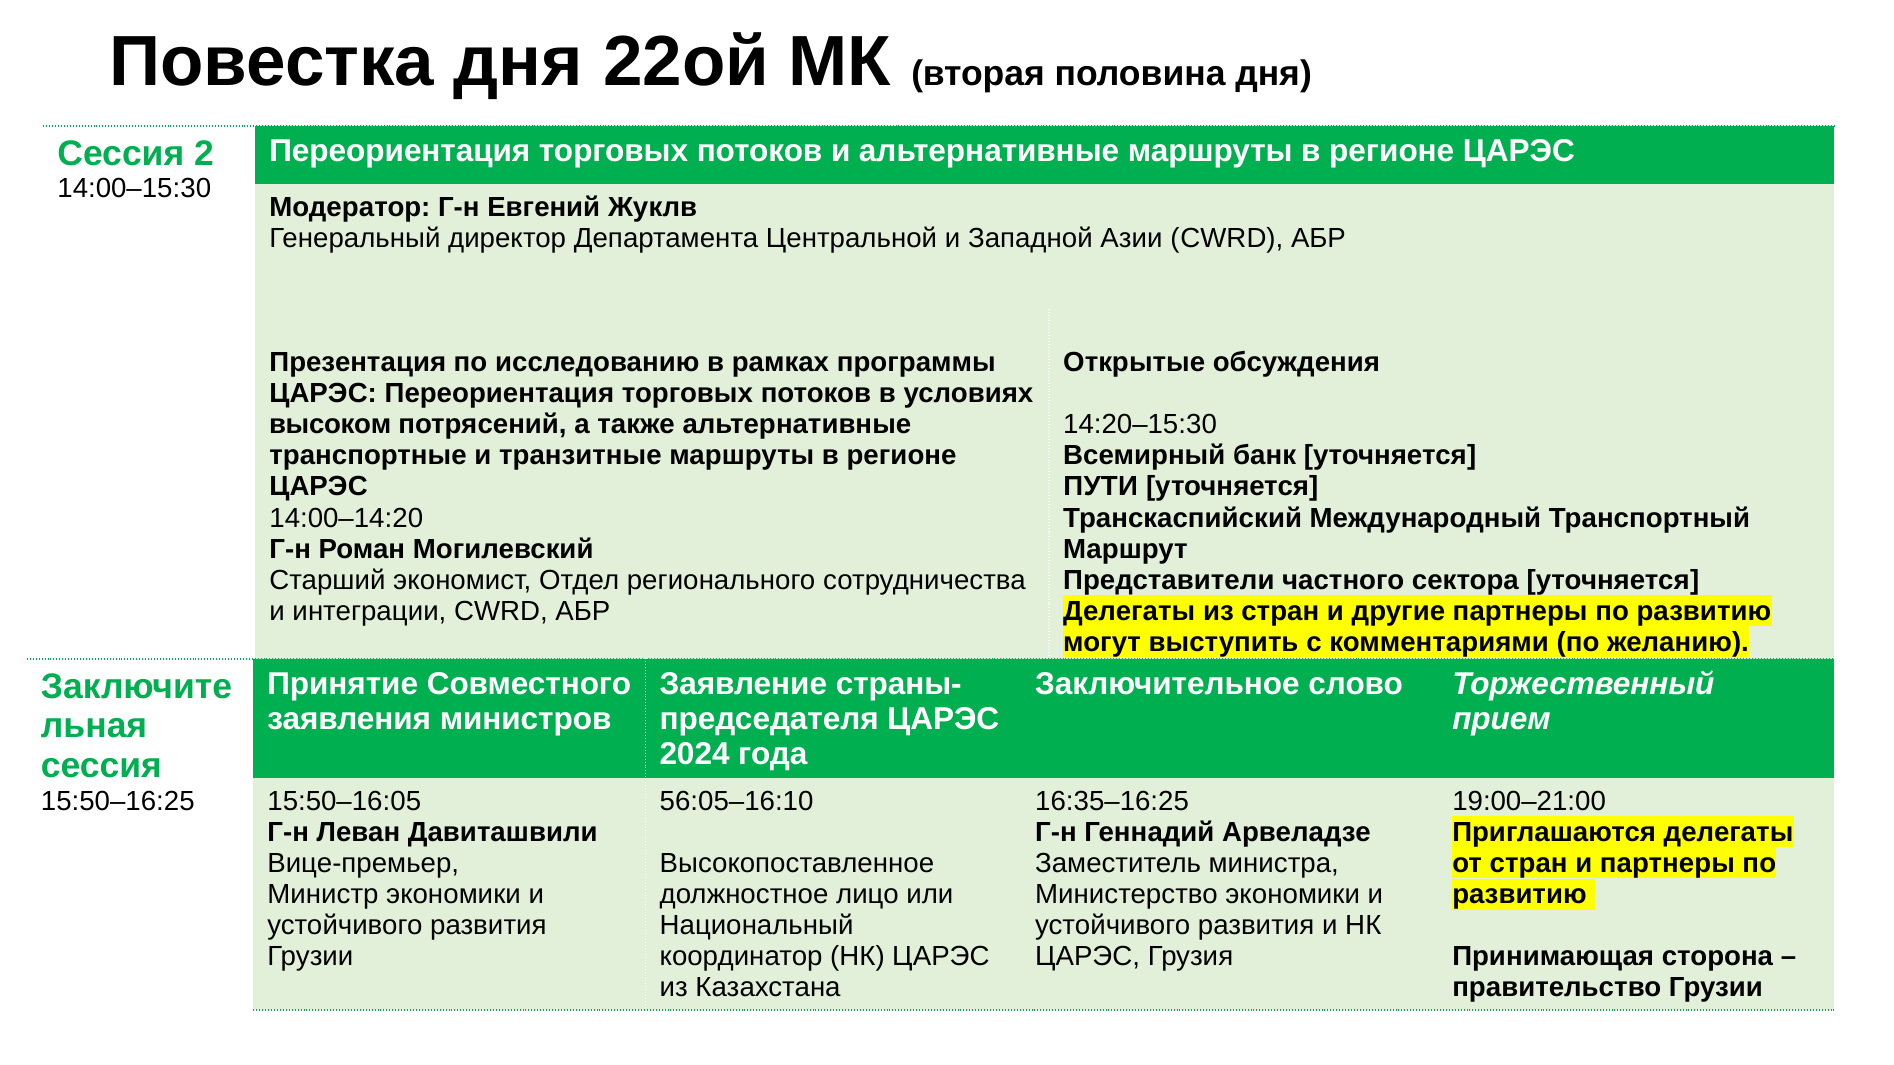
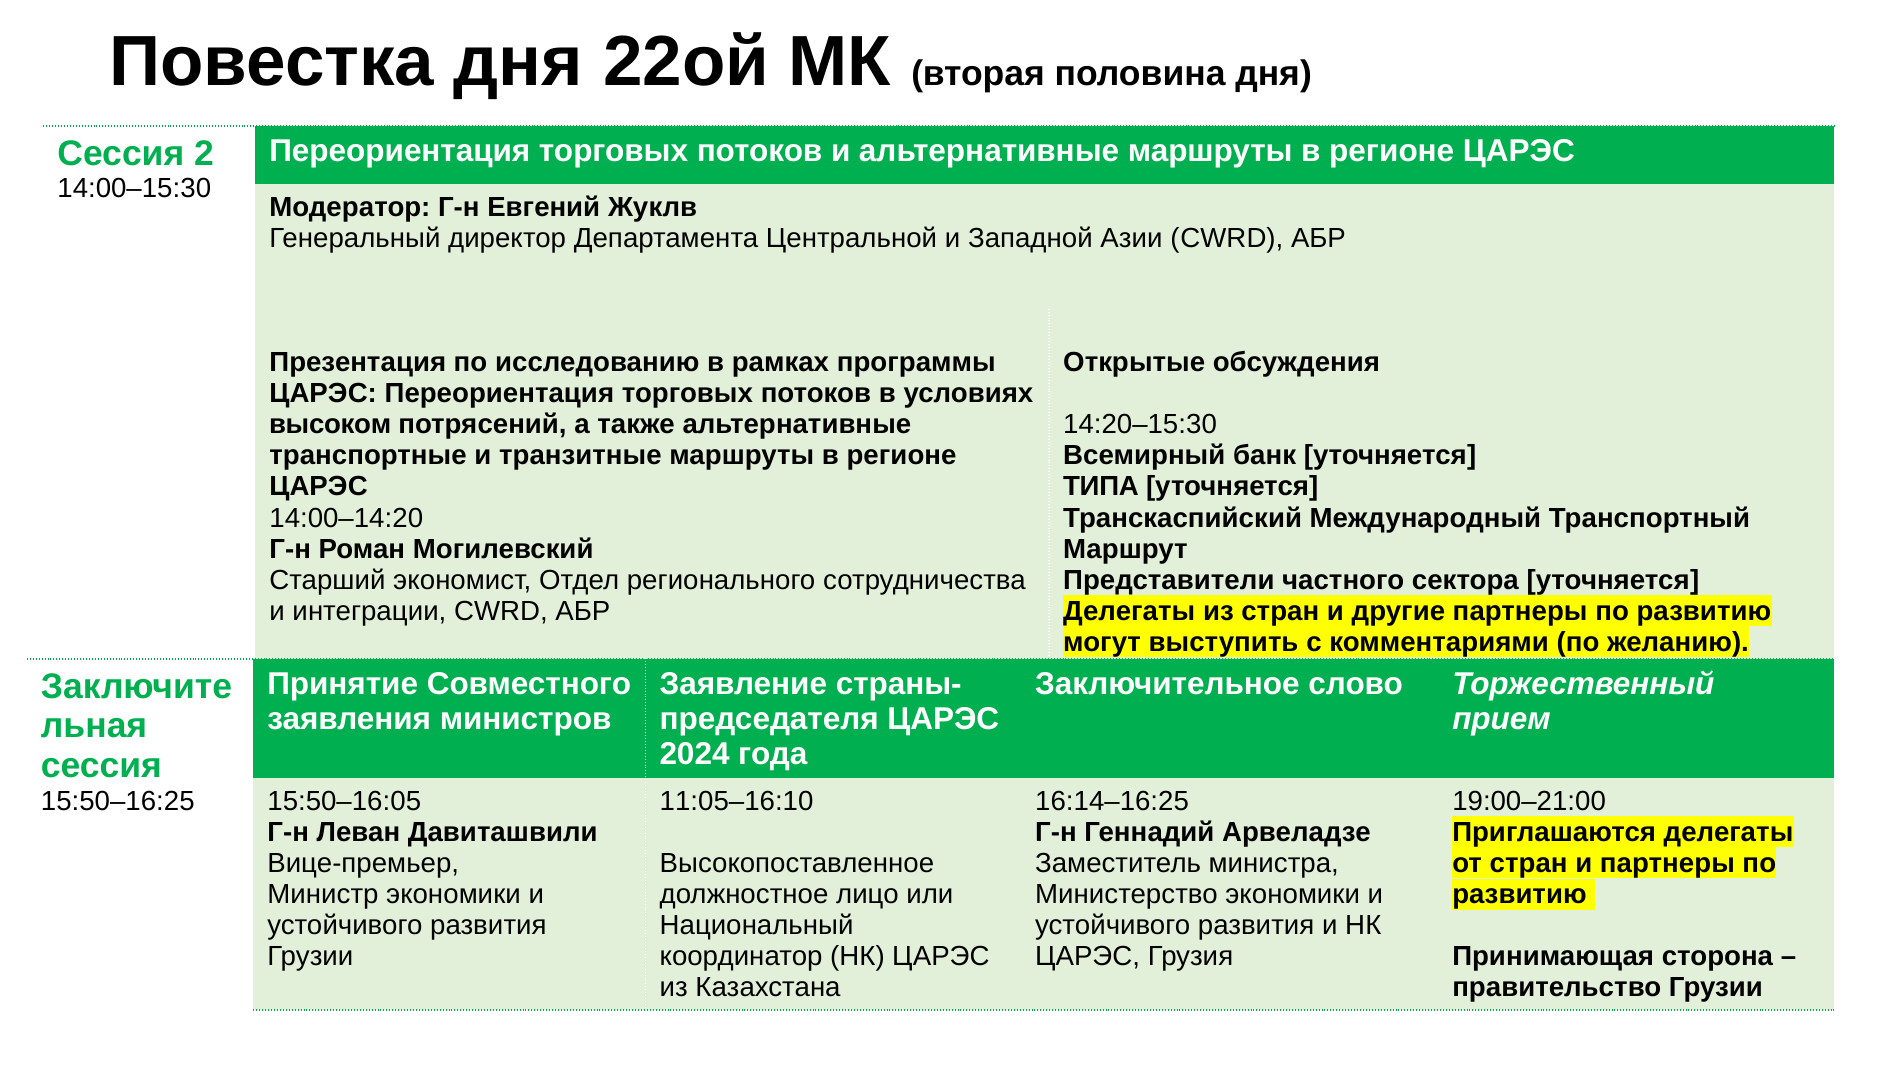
ПУТИ: ПУТИ -> ТИПА
56:05–16:10: 56:05–16:10 -> 11:05–16:10
16:35–16:25: 16:35–16:25 -> 16:14–16:25
